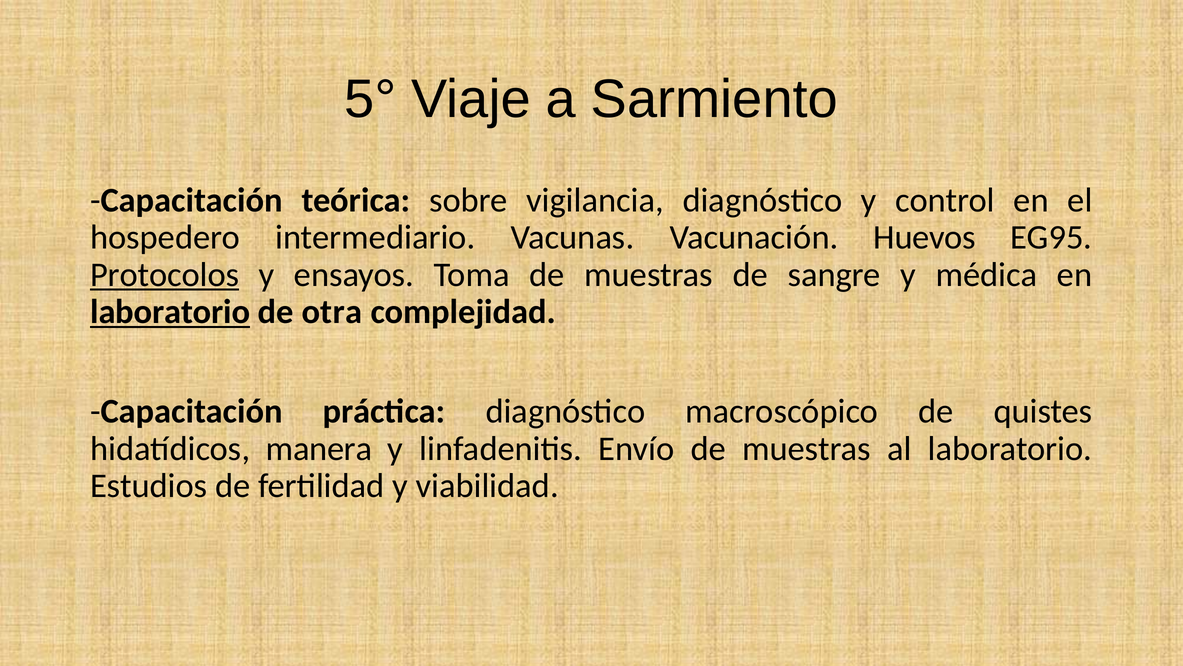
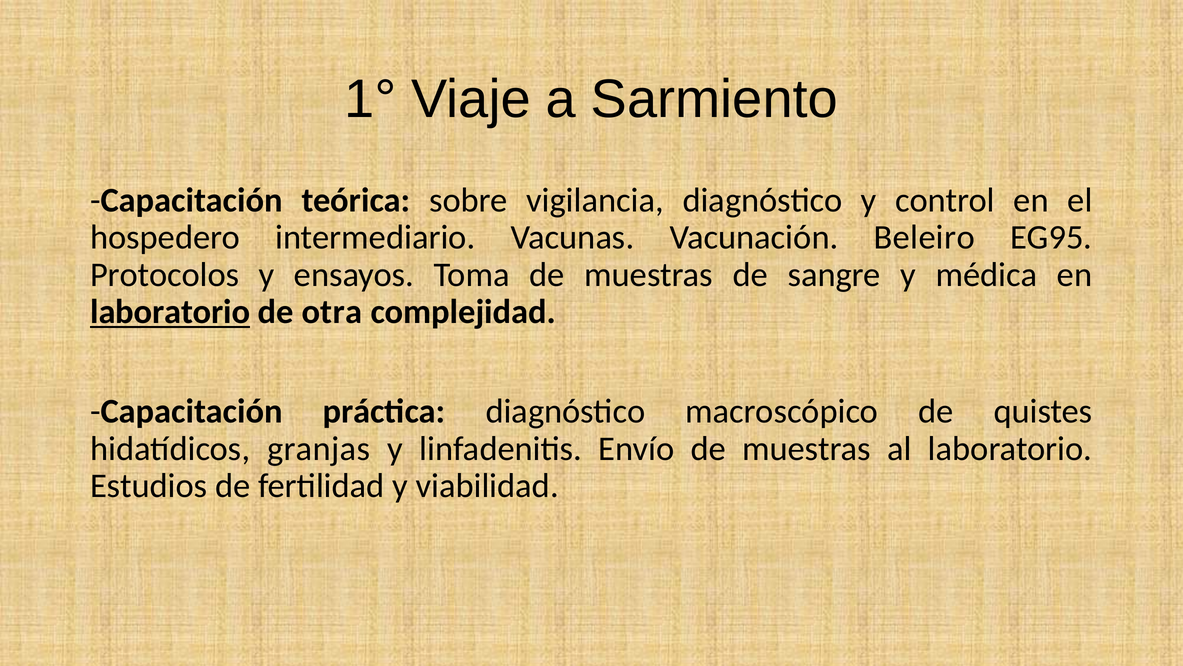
5°: 5° -> 1°
Huevos: Huevos -> Beleiro
Protocolos underline: present -> none
manera: manera -> granjas
